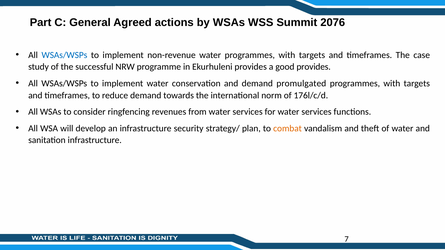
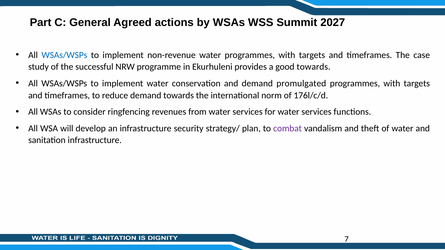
2076: 2076 -> 2027
good provides: provides -> towards
combat colour: orange -> purple
